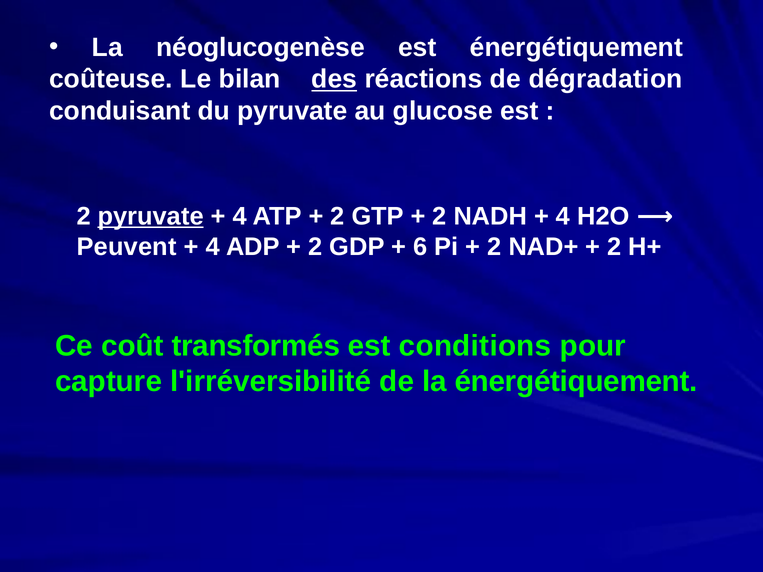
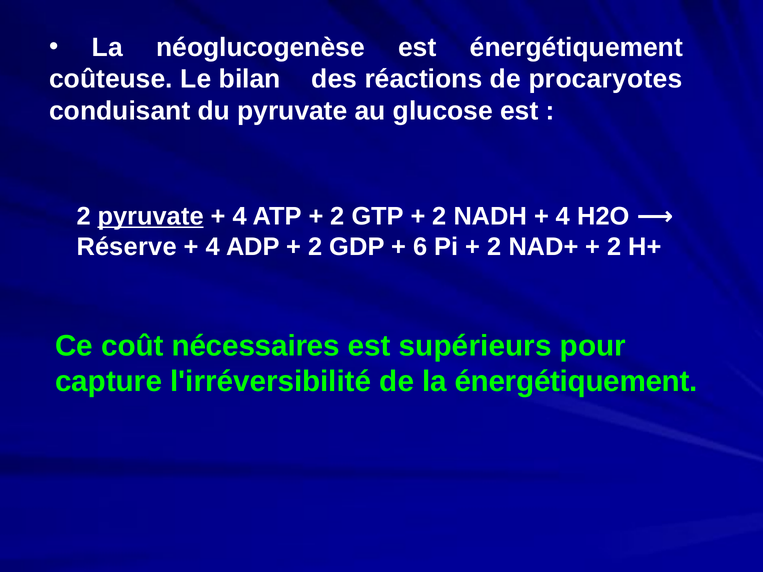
des underline: present -> none
dégradation: dégradation -> procaryotes
Peuvent: Peuvent -> Réserve
transformés: transformés -> nécessaires
conditions: conditions -> supérieurs
